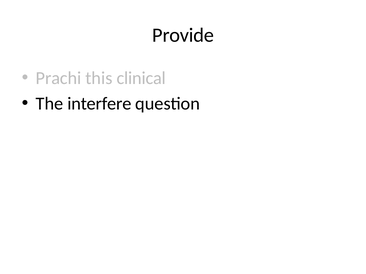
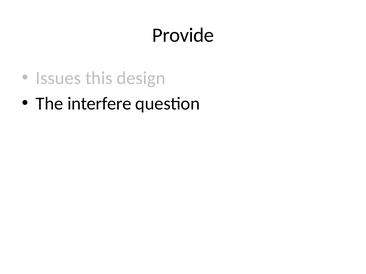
Prachi: Prachi -> Issues
clinical: clinical -> design
